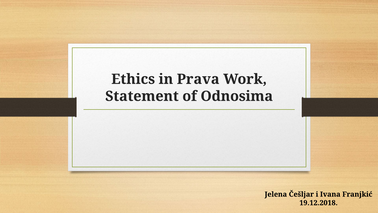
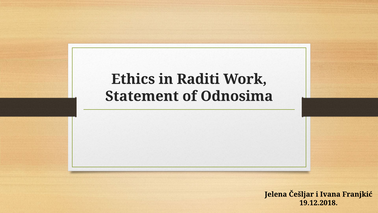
Prava: Prava -> Raditi
